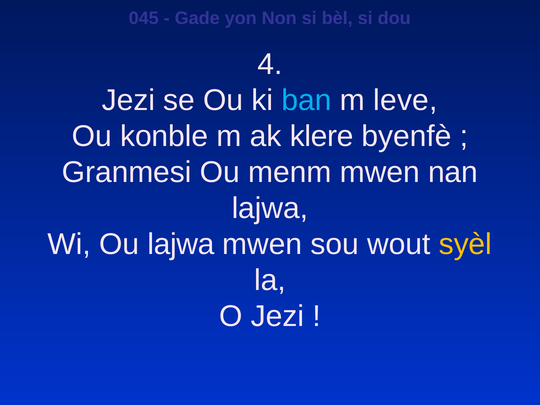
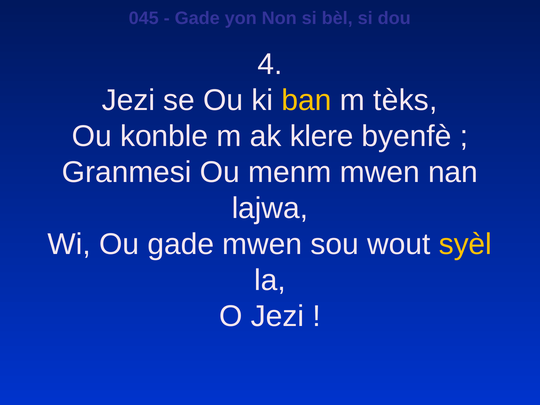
ban colour: light blue -> yellow
leve: leve -> tèks
Ou lajwa: lajwa -> gade
